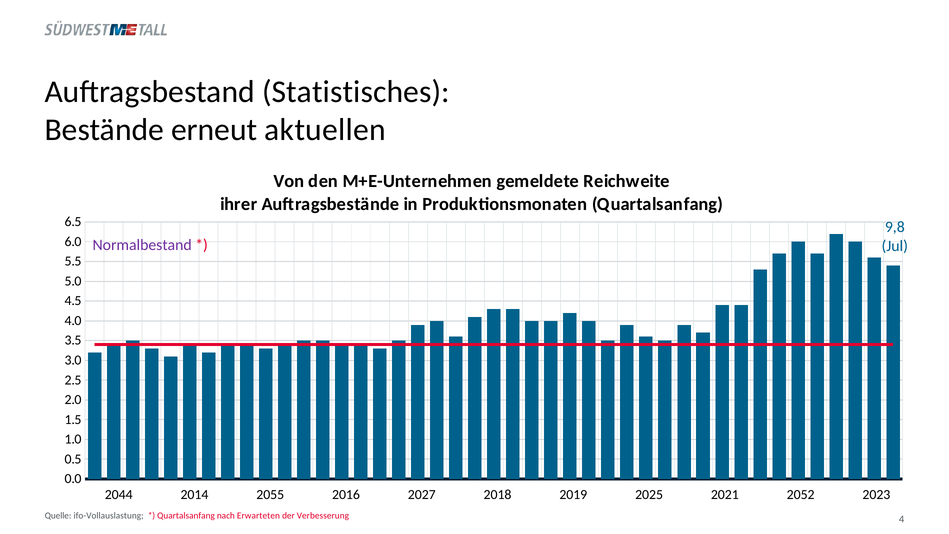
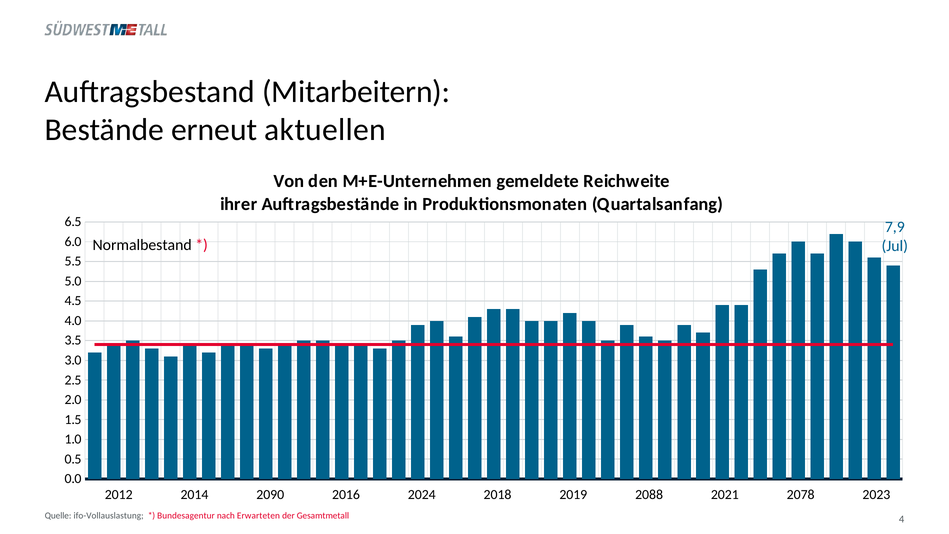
Statistisches: Statistisches -> Mitarbeitern
9,8: 9,8 -> 7,9
Normalbestand colour: purple -> black
2044: 2044 -> 2012
2055: 2055 -> 2090
2027: 2027 -> 2024
2025: 2025 -> 2088
2052: 2052 -> 2078
Quartalsanfang at (186, 516): Quartalsanfang -> Bundesagentur
Verbesserung: Verbesserung -> Gesamtmetall
